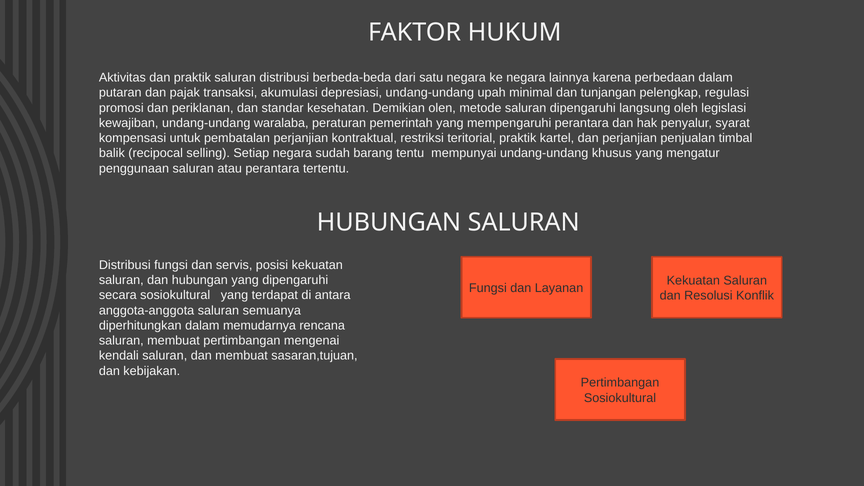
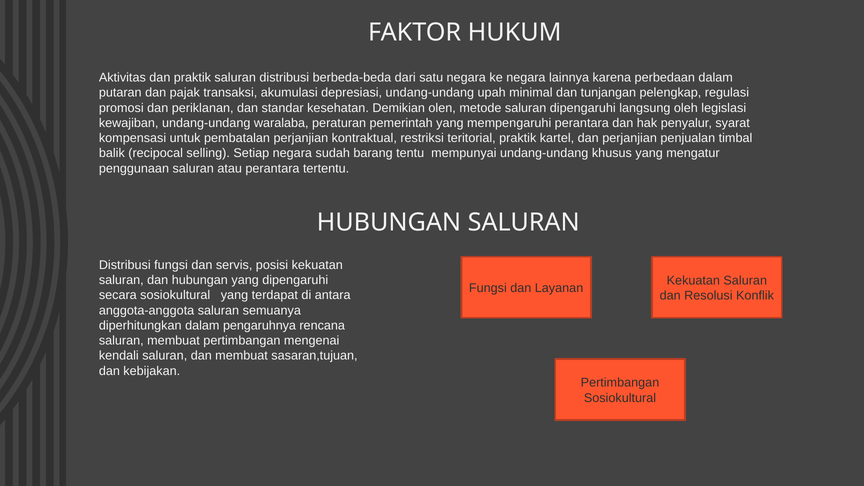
memudarnya: memudarnya -> pengaruhnya
